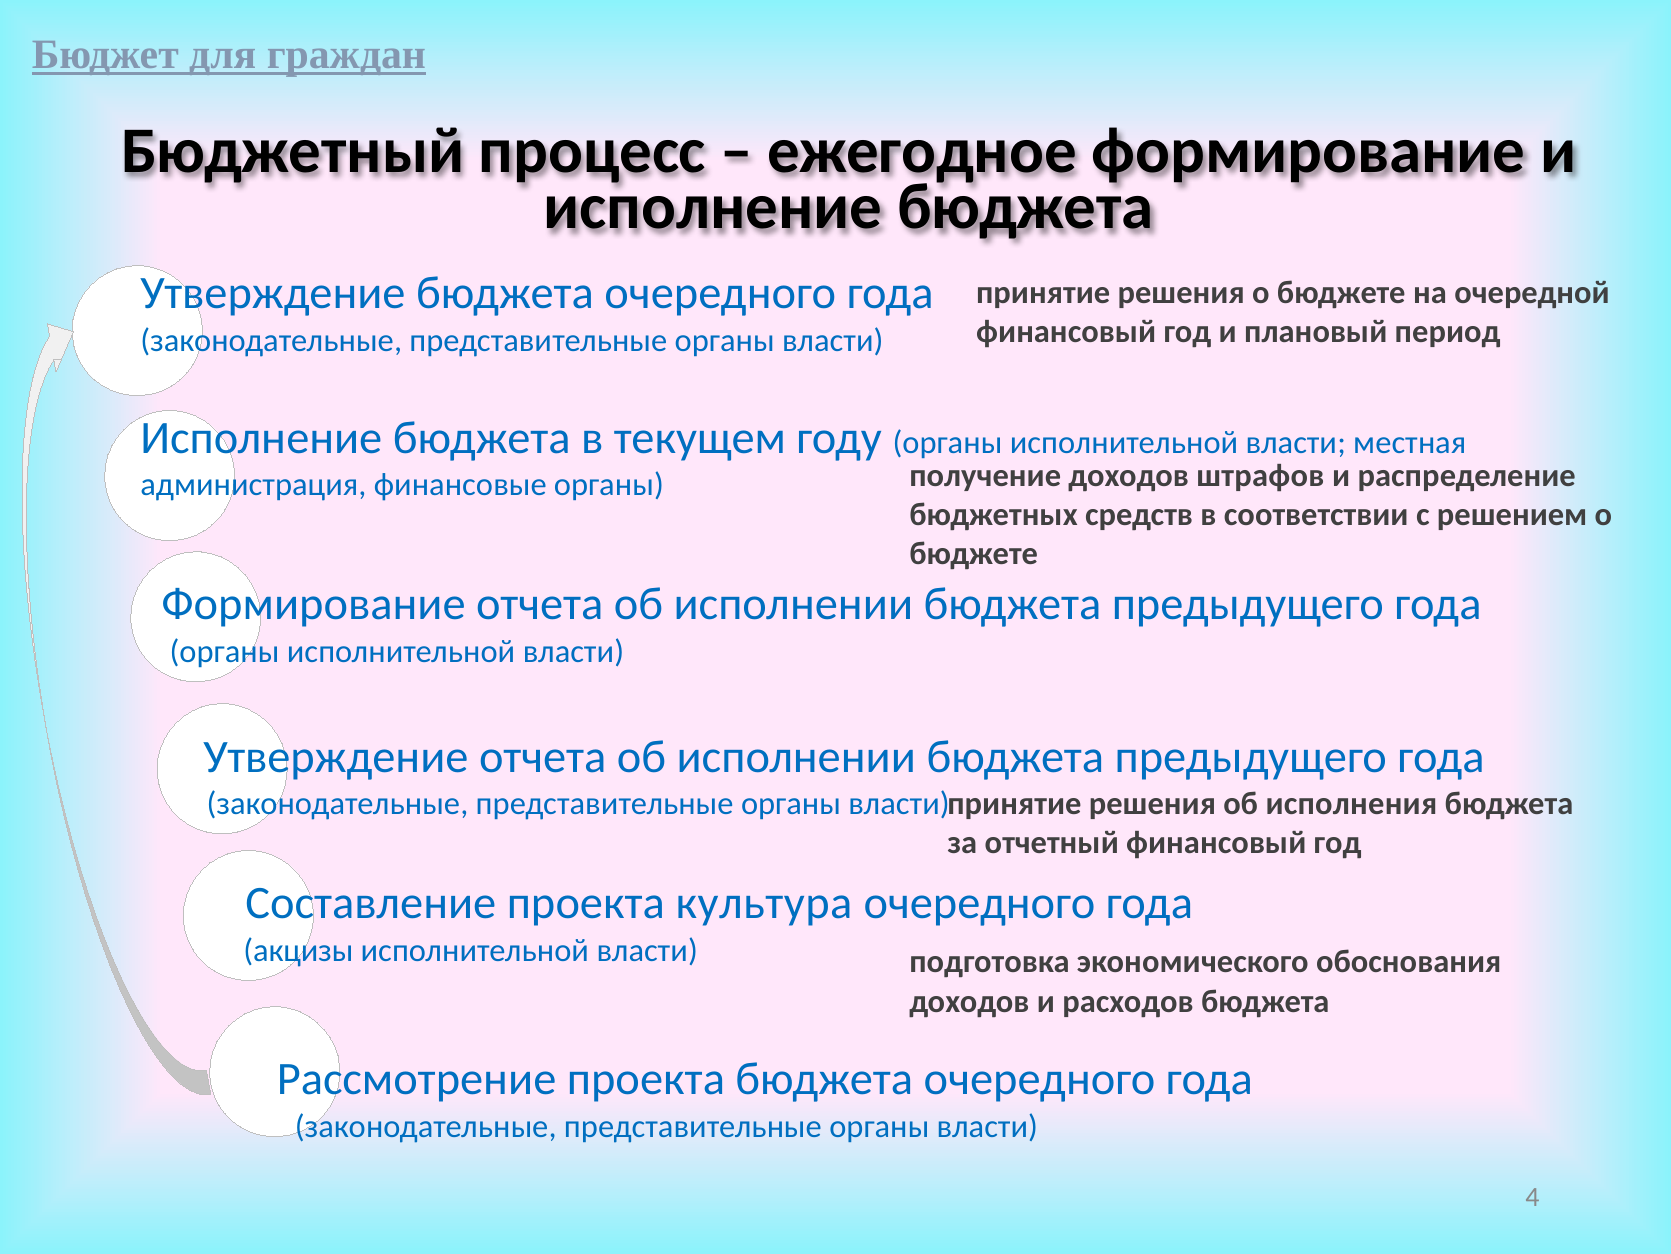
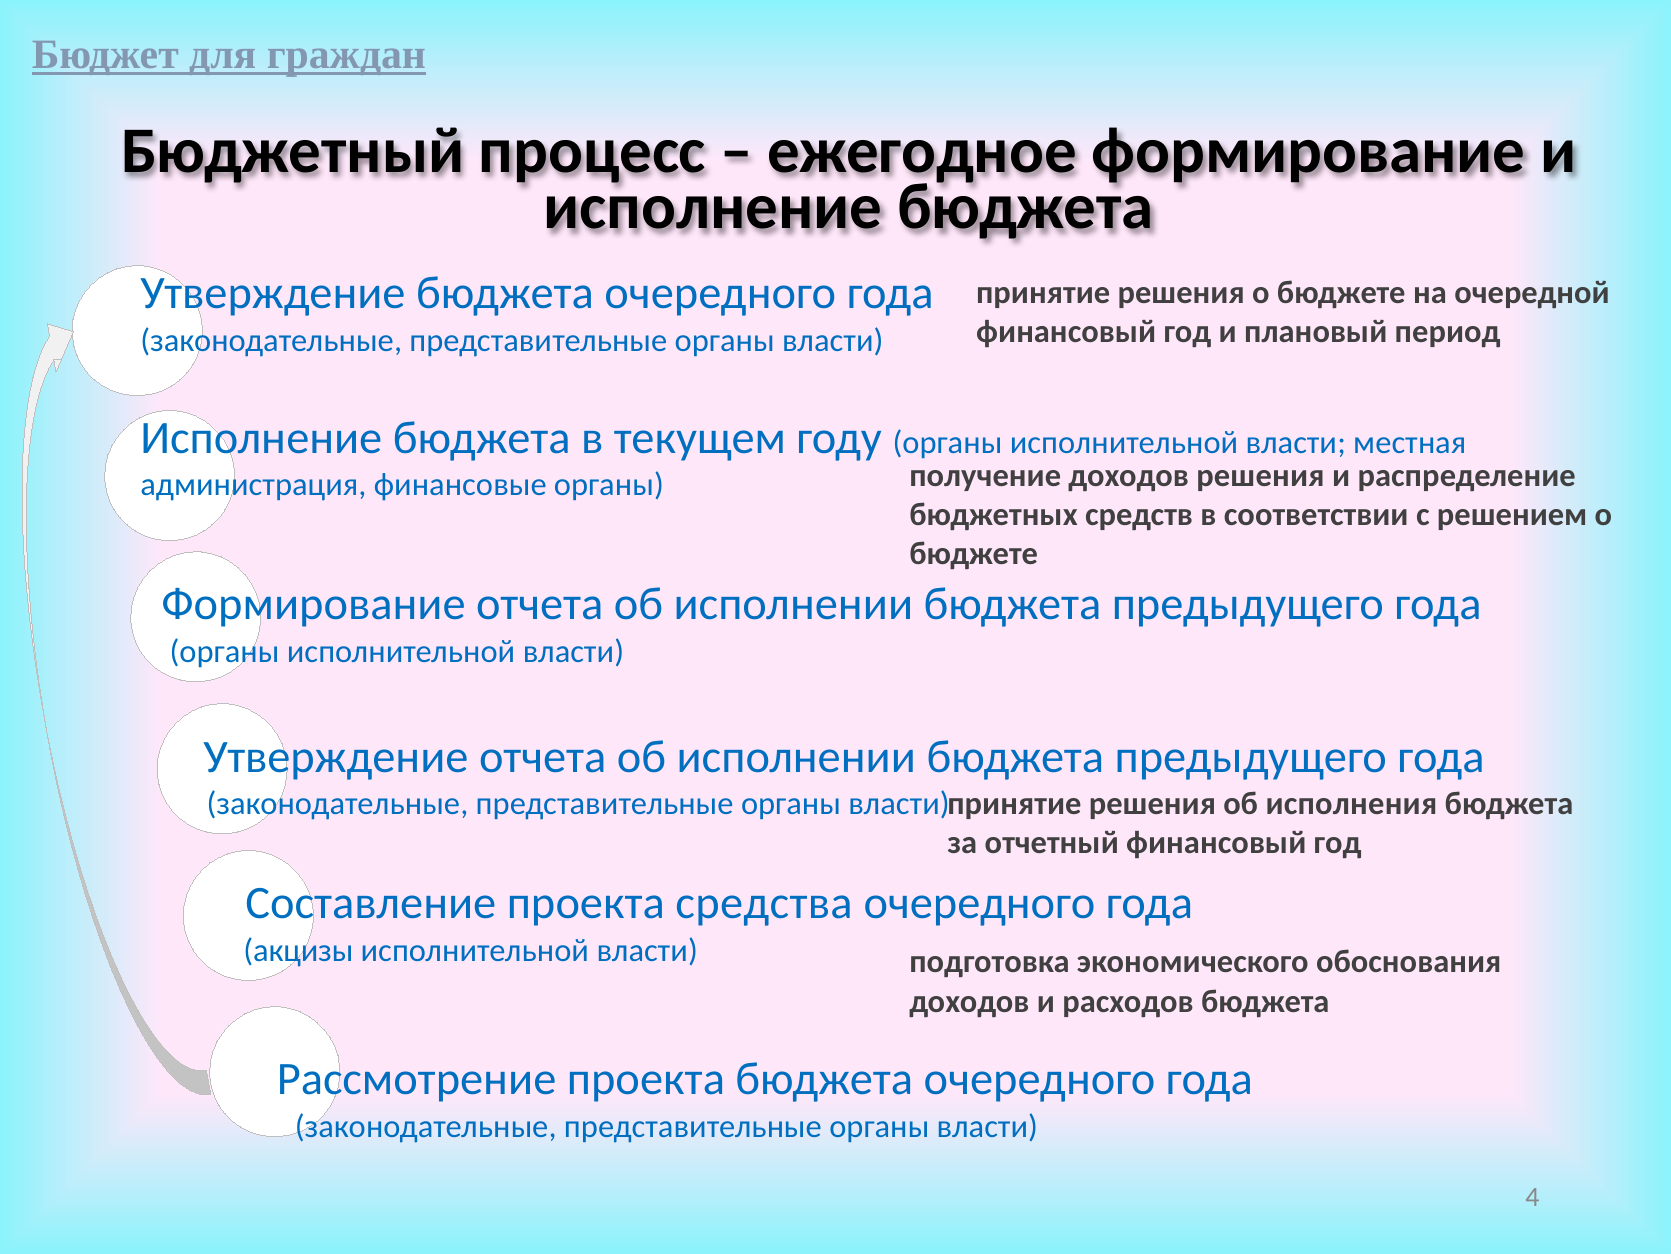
доходов штрафов: штрафов -> решения
культура: культура -> средства
